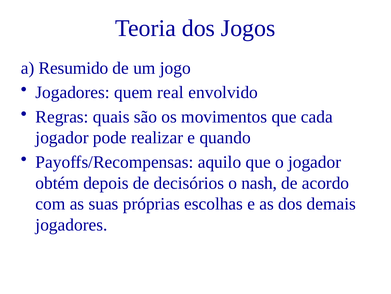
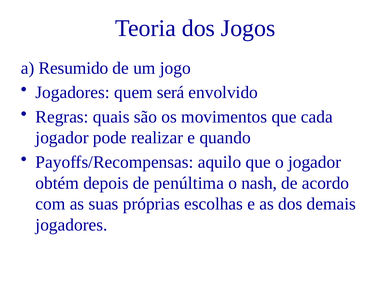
real: real -> será
decisórios: decisórios -> penúltima
